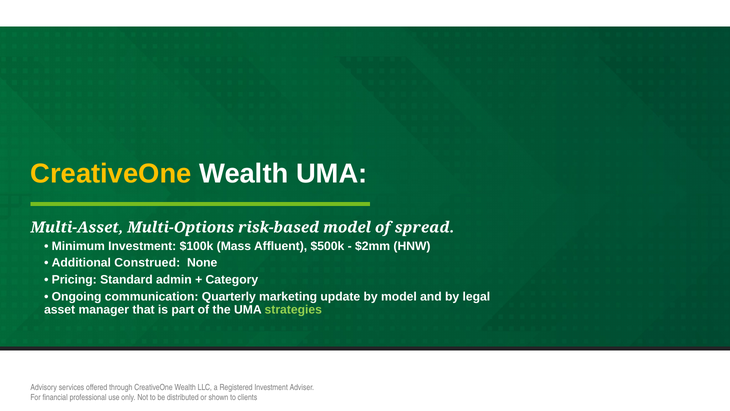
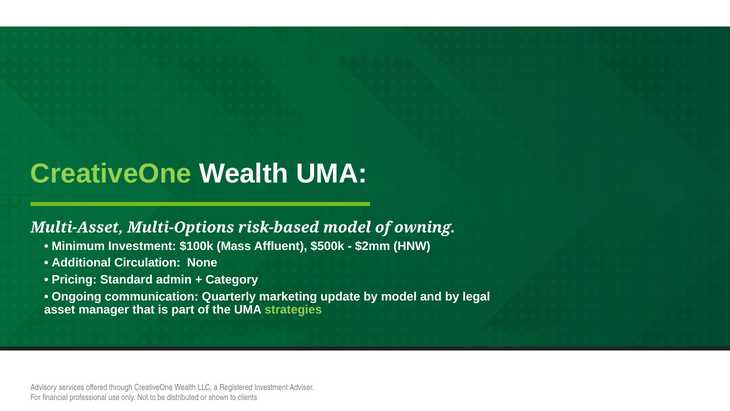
CreativeOne at (111, 174) colour: yellow -> light green
spread: spread -> owning
Construed: Construed -> Circulation
